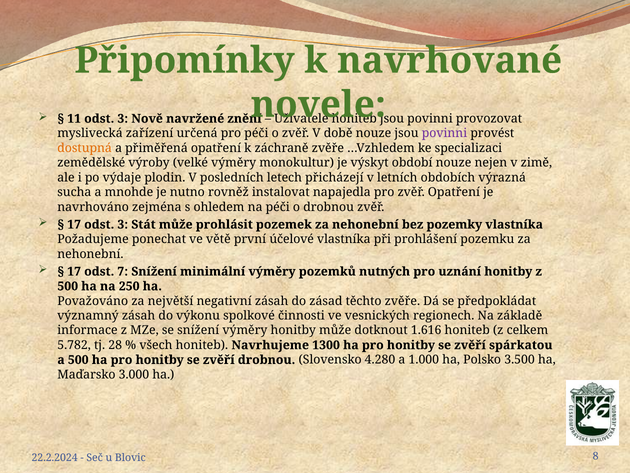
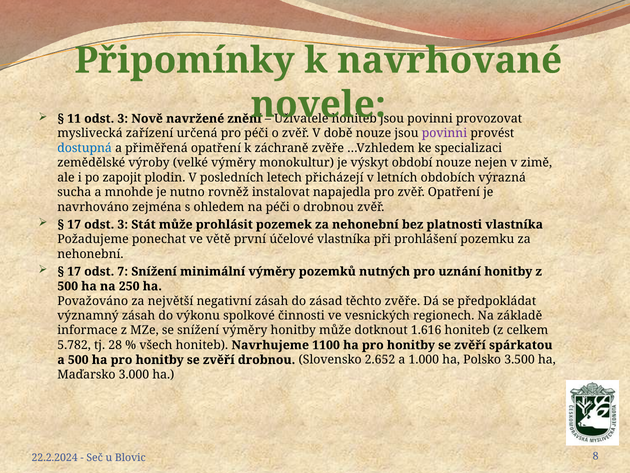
dostupná colour: orange -> blue
výdaje: výdaje -> zapojit
pozemky: pozemky -> platnosti
1300: 1300 -> 1100
4.280: 4.280 -> 2.652
